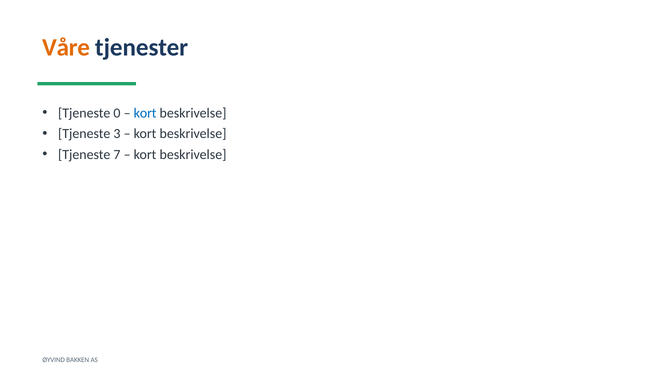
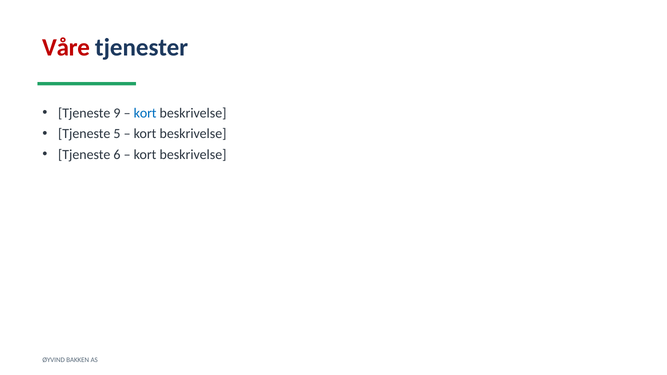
Våre colour: orange -> red
0: 0 -> 9
3: 3 -> 5
7: 7 -> 6
